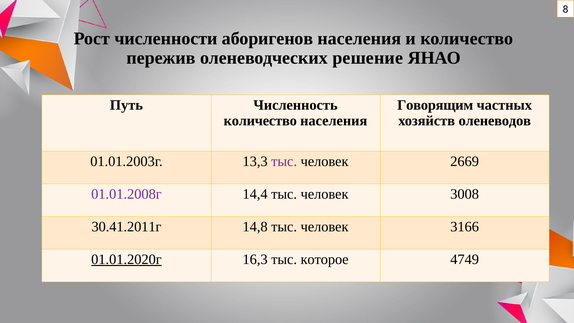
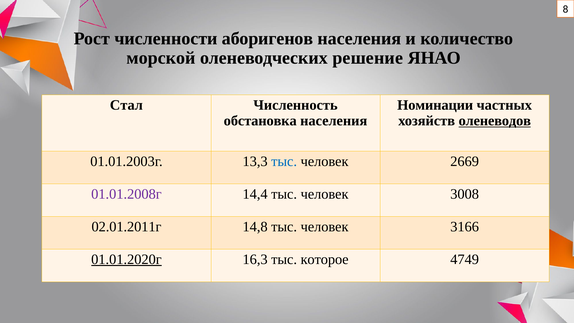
пережив: пережив -> морской
Путь: Путь -> Стал
Говорящим: Говорящим -> Номинации
количество at (260, 121): количество -> обстановка
оленеводов underline: none -> present
тыс at (284, 161) colour: purple -> blue
30.41.2011г: 30.41.2011г -> 02.01.2011г
